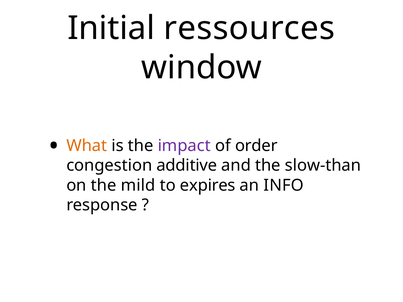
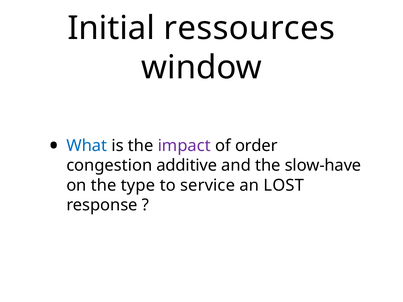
What colour: orange -> blue
slow-than: slow-than -> slow-have
mild: mild -> type
expires: expires -> service
INFO: INFO -> LOST
